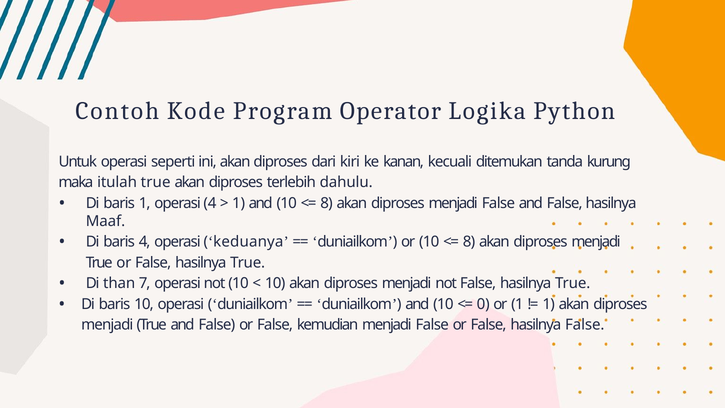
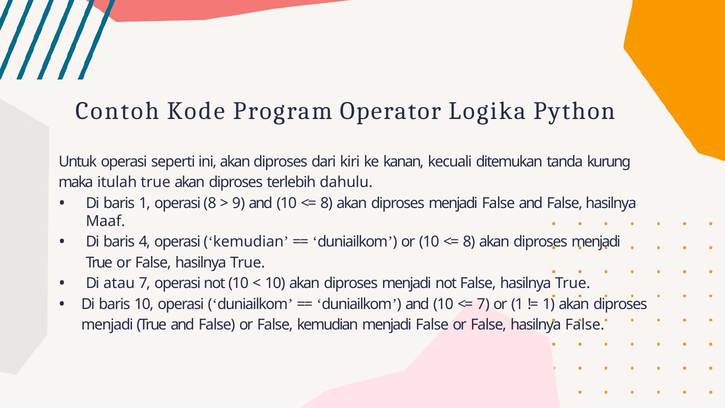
operasi 4: 4 -> 8
1 at (239, 203): 1 -> 9
keduanya at (248, 242): keduanya -> kemudian
than: than -> atau
0 at (483, 304): 0 -> 7
